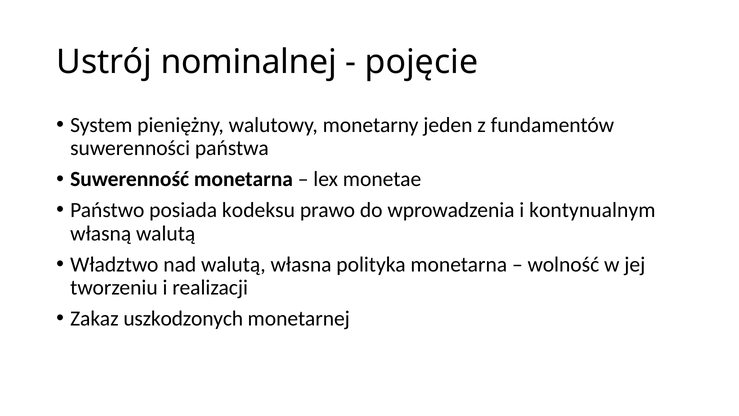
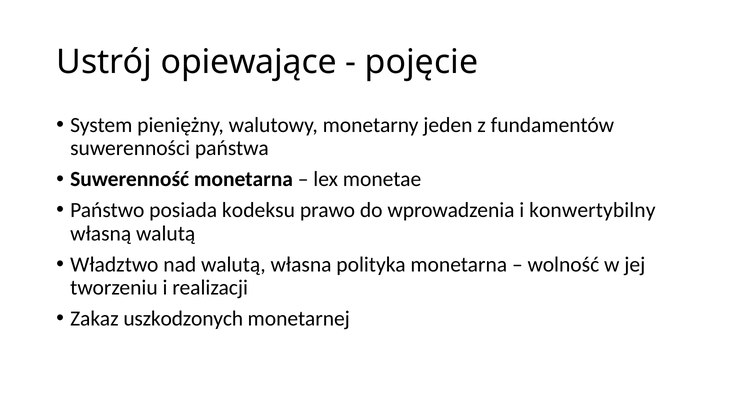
nominalnej: nominalnej -> opiewające
kontynualnym: kontynualnym -> konwertybilny
